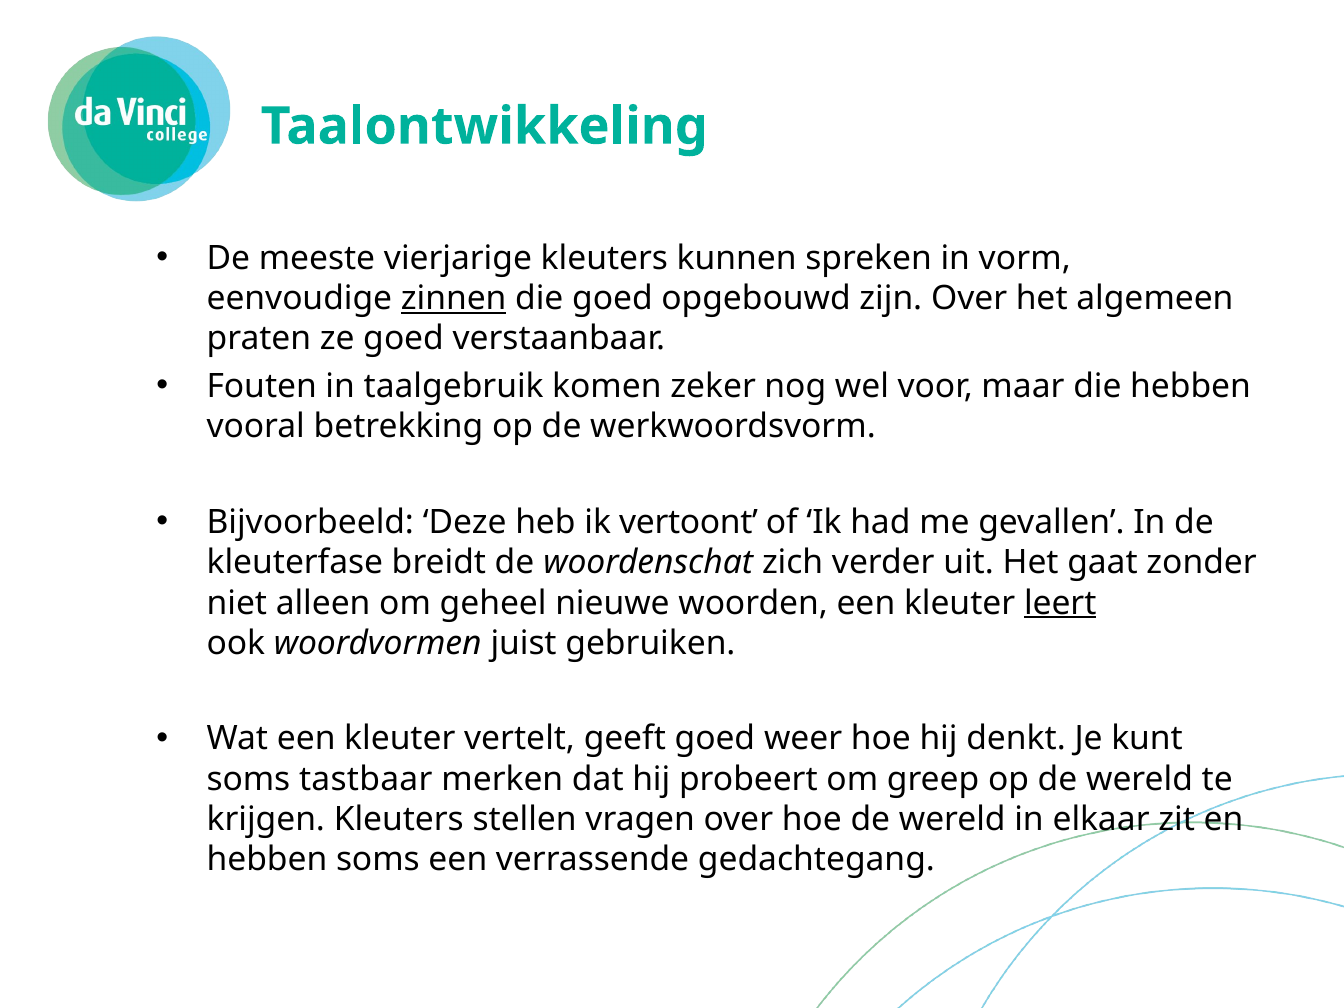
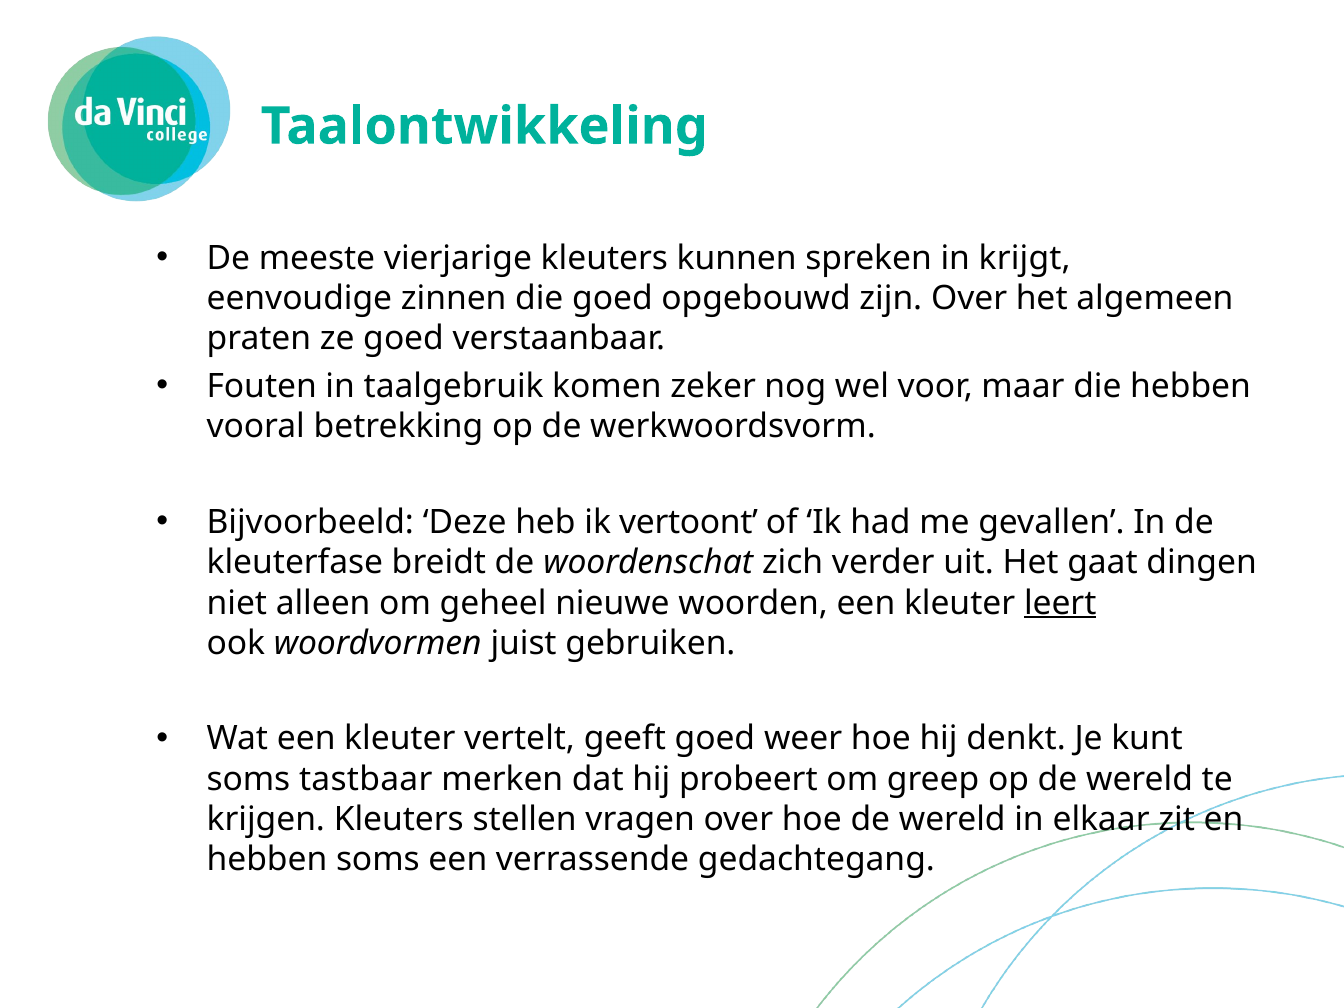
vorm: vorm -> krijgt
zinnen underline: present -> none
zonder: zonder -> dingen
